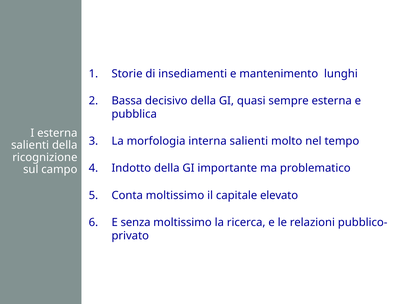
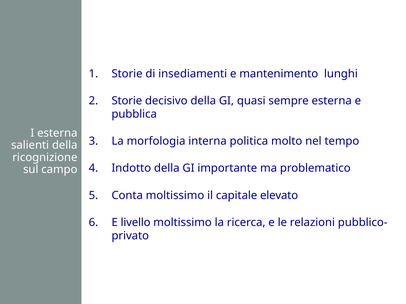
Bassa at (127, 101): Bassa -> Storie
interna salienti: salienti -> politica
senza: senza -> livello
